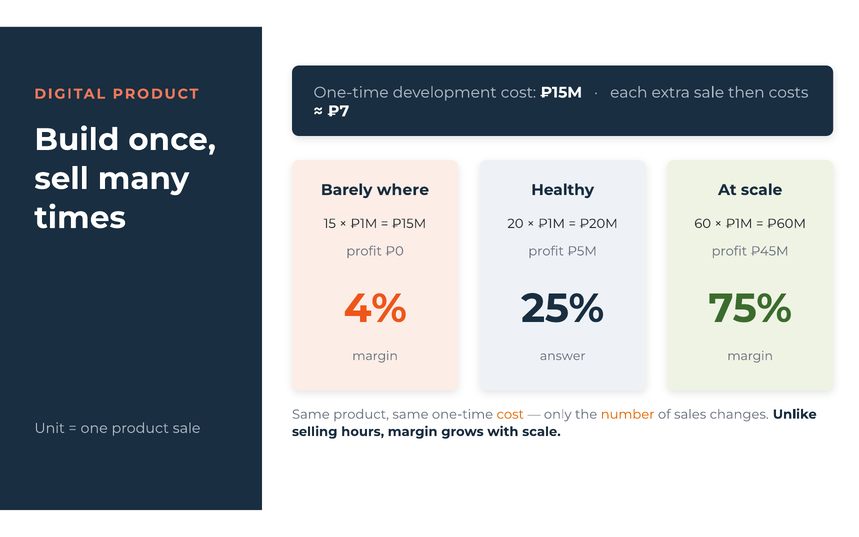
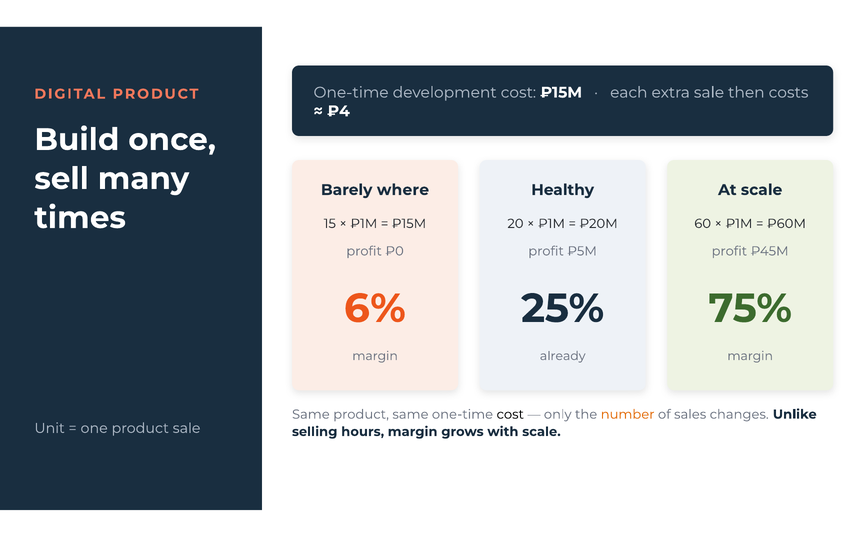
₽7: ₽7 -> ₽4
4%: 4% -> 6%
answer: answer -> already
cost at (510, 414) colour: orange -> black
